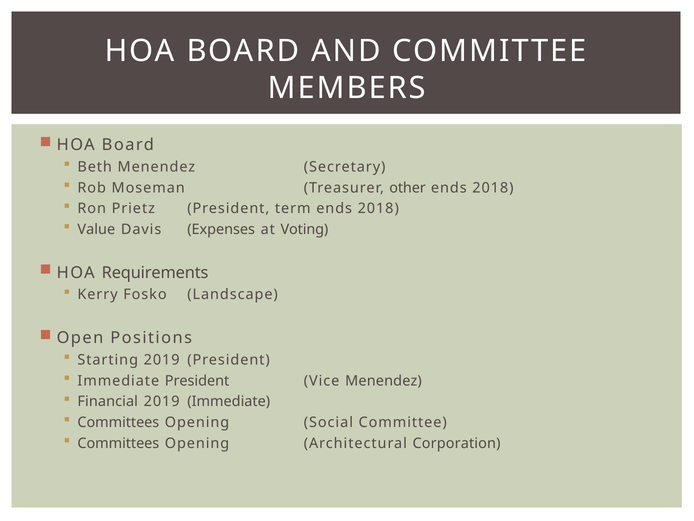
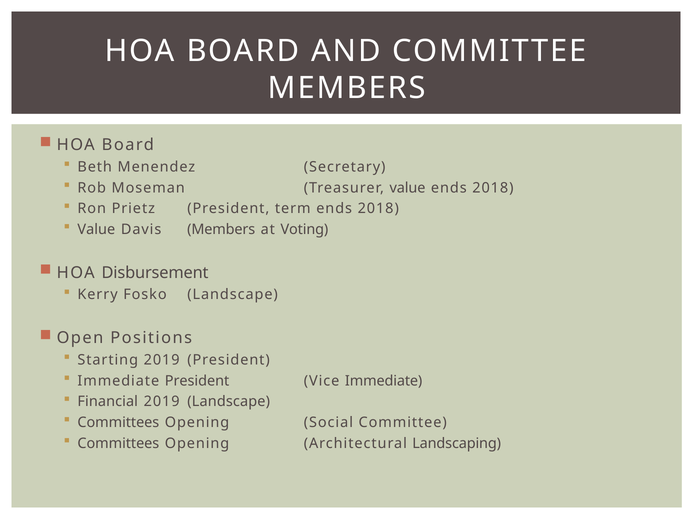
Treasurer other: other -> value
Davis Expenses: Expenses -> Members
Requirements: Requirements -> Disbursement
Vice Menendez: Menendez -> Immediate
2019 Immediate: Immediate -> Landscape
Corporation: Corporation -> Landscaping
